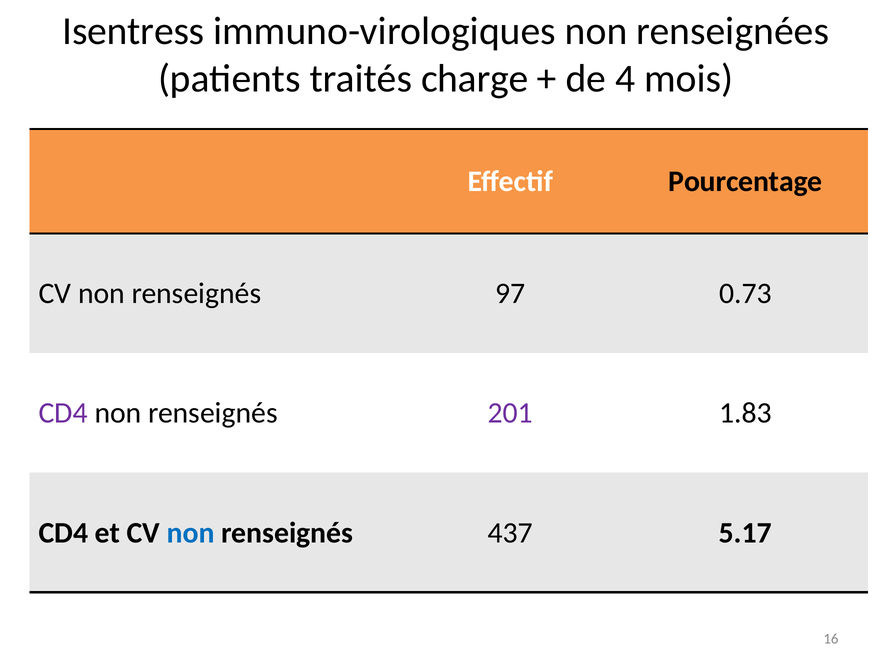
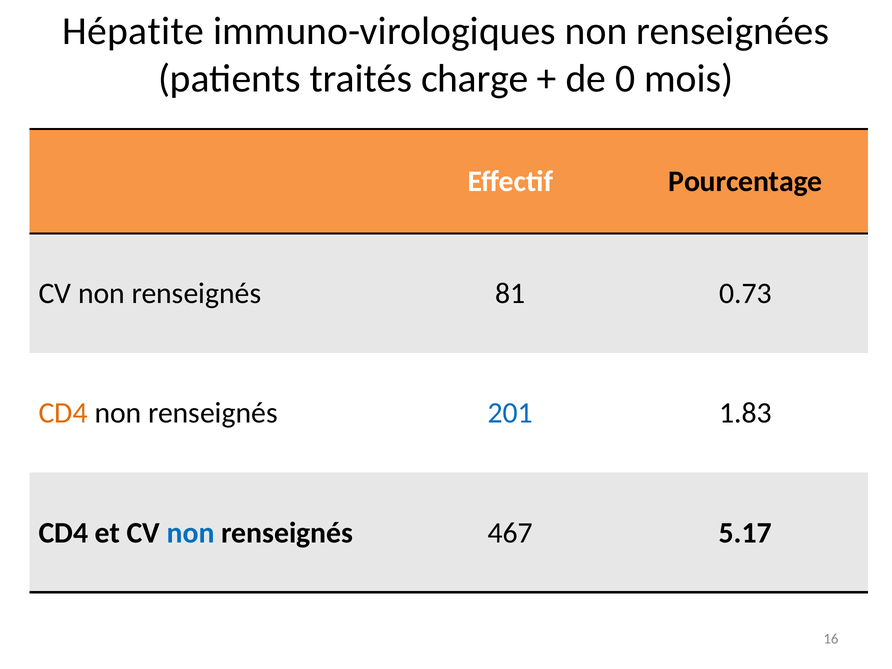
Isentress: Isentress -> Hépatite
4: 4 -> 0
97: 97 -> 81
CD4 at (63, 413) colour: purple -> orange
201 colour: purple -> blue
437: 437 -> 467
